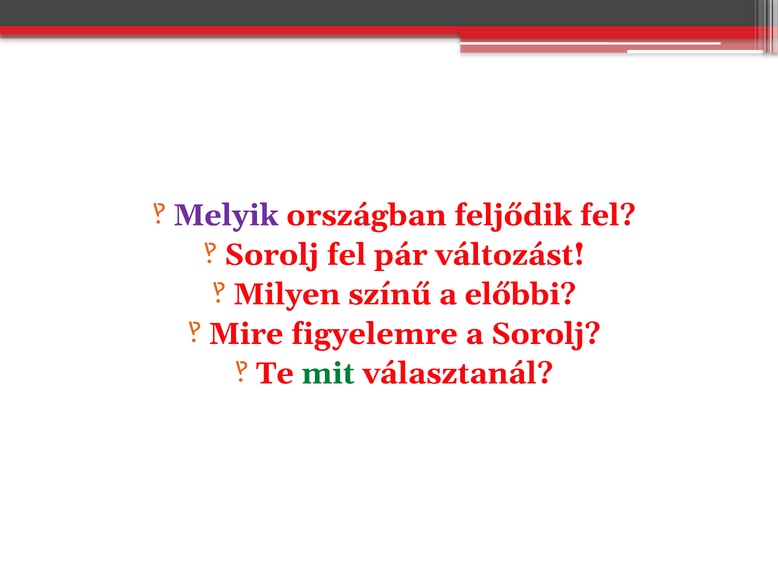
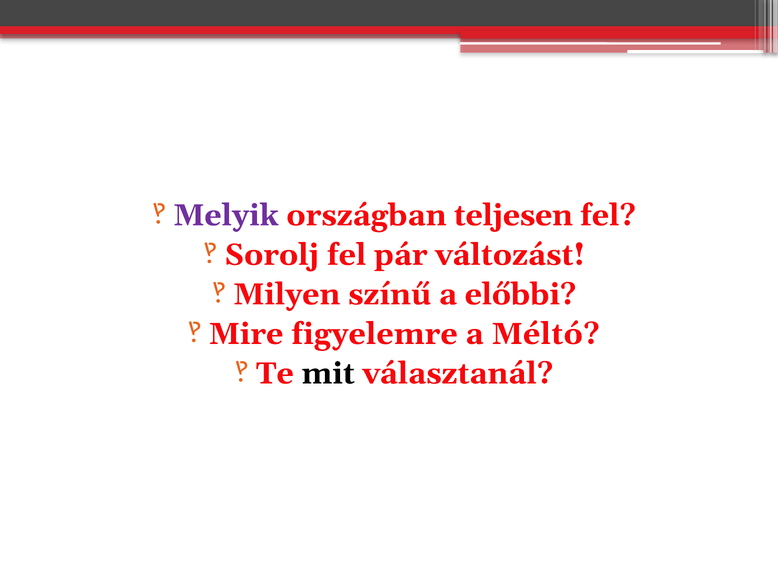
feljődik: feljődik -> teljesen
a Sorolj: Sorolj -> Méltó
mit colour: green -> black
